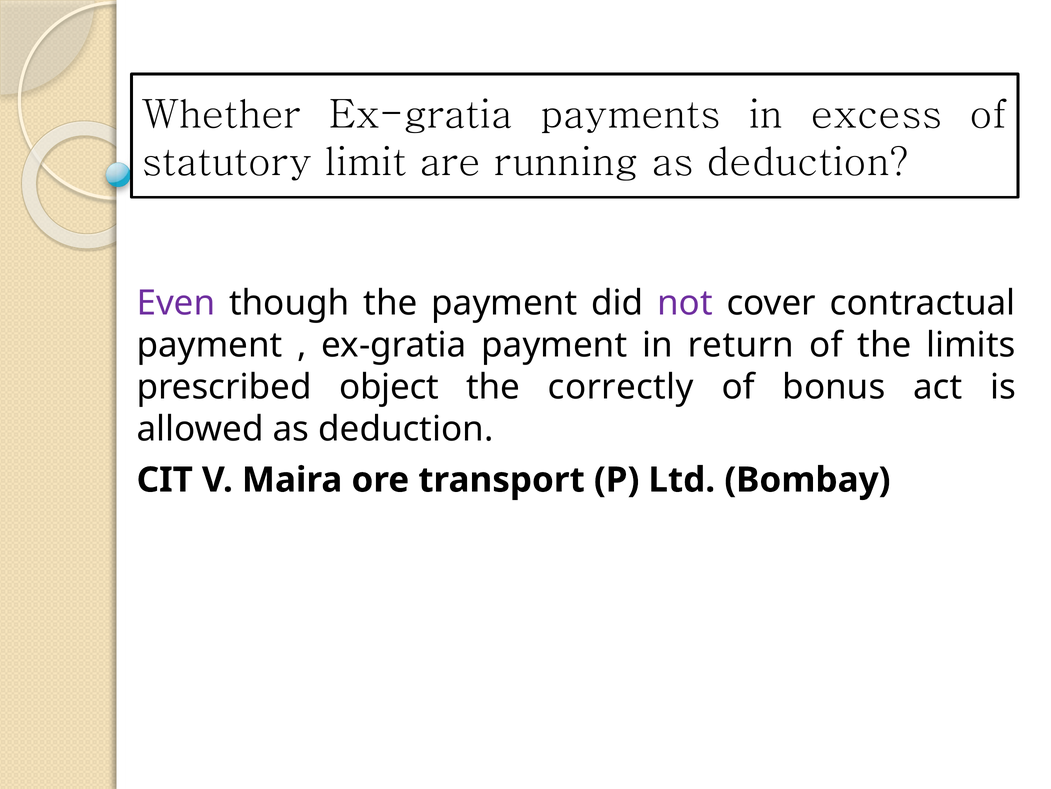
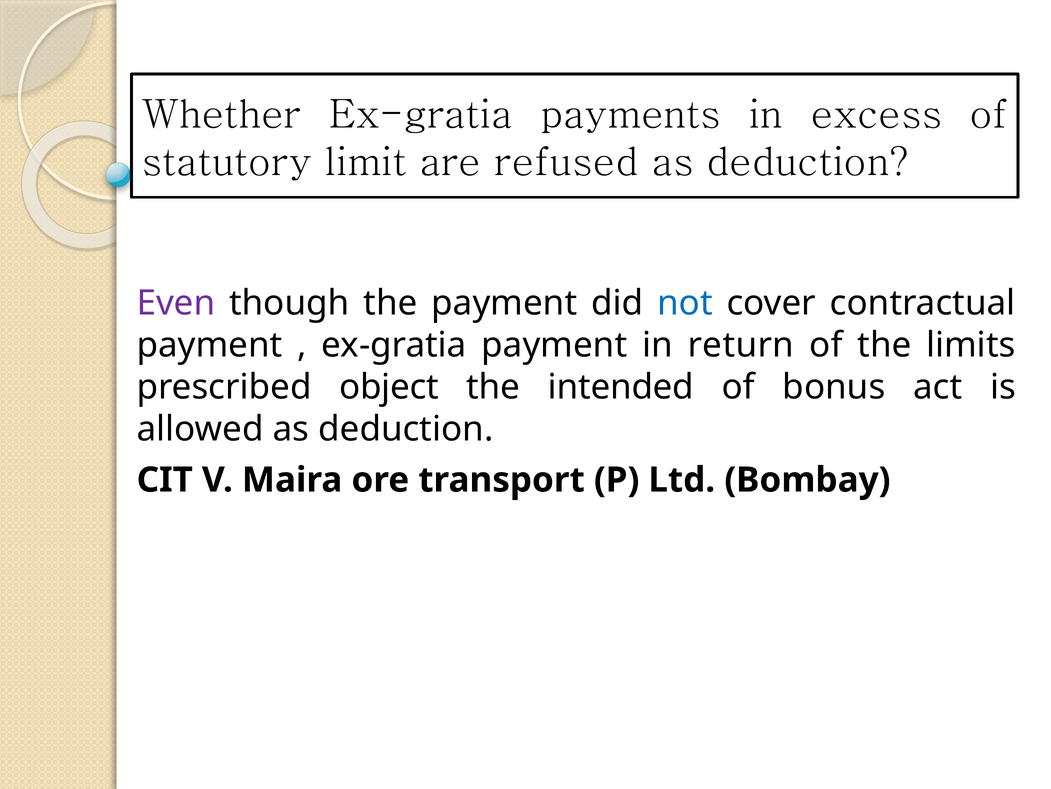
running: running -> refused
not colour: purple -> blue
correctly: correctly -> intended
